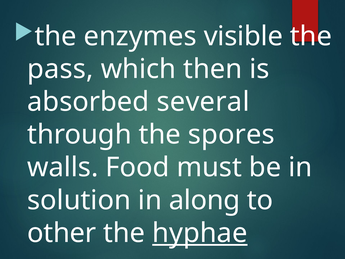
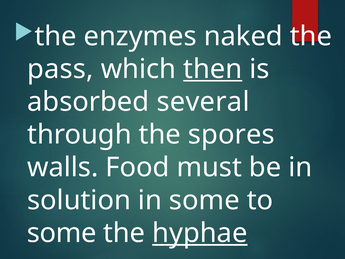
visible: visible -> naked
then underline: none -> present
in along: along -> some
other at (62, 233): other -> some
